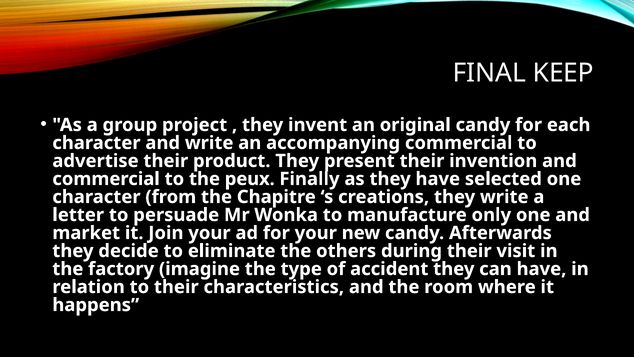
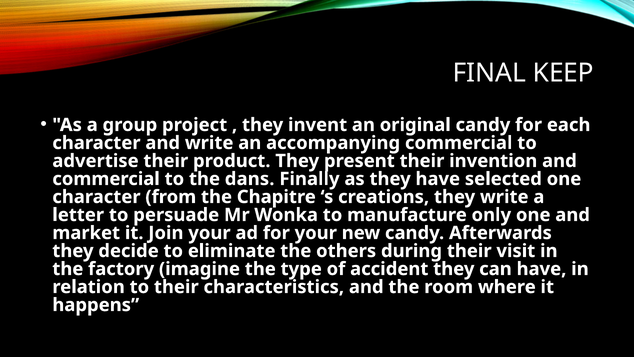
peux: peux -> dans
